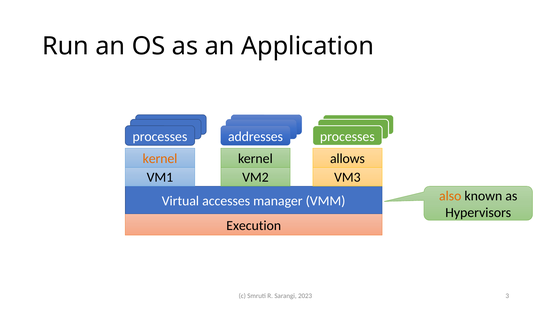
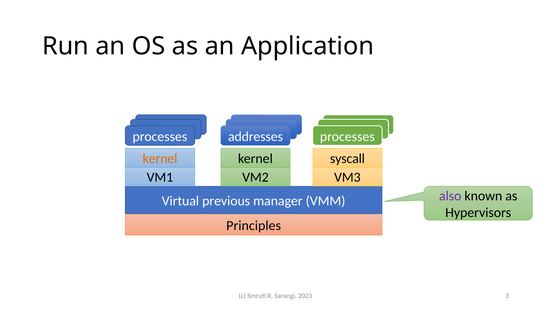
allows: allows -> syscall
also colour: orange -> purple
accesses: accesses -> previous
Execution: Execution -> Principles
